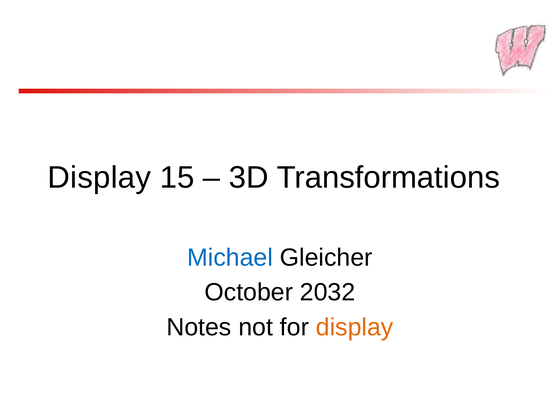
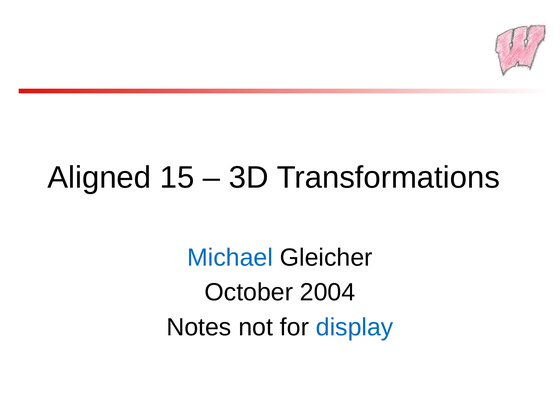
Display at (99, 178): Display -> Aligned
2032: 2032 -> 2004
display at (355, 327) colour: orange -> blue
